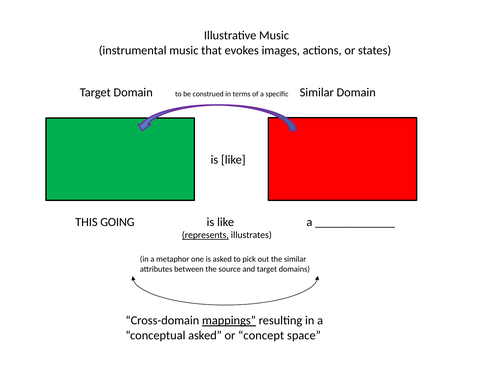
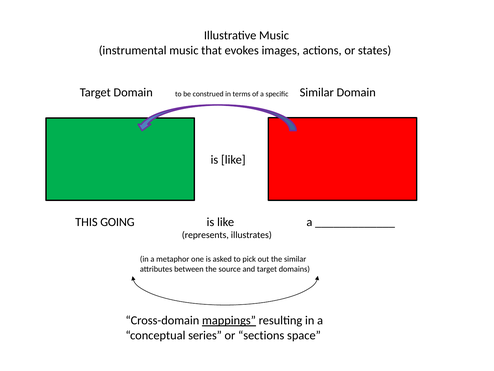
represents underline: present -> none
conceptual asked: asked -> series
concept: concept -> sections
